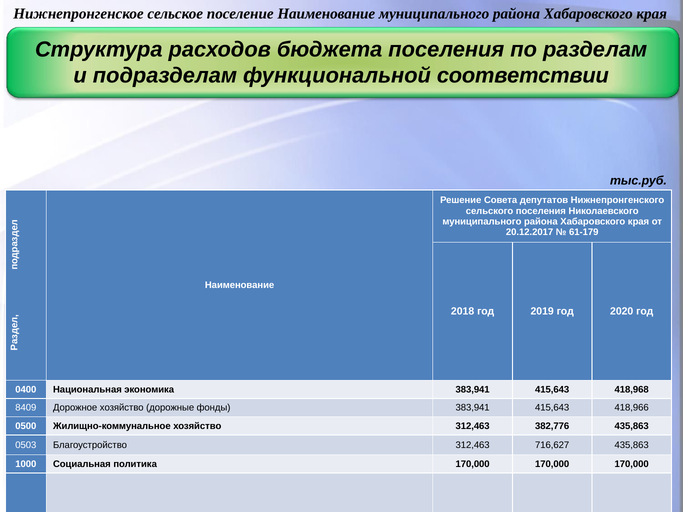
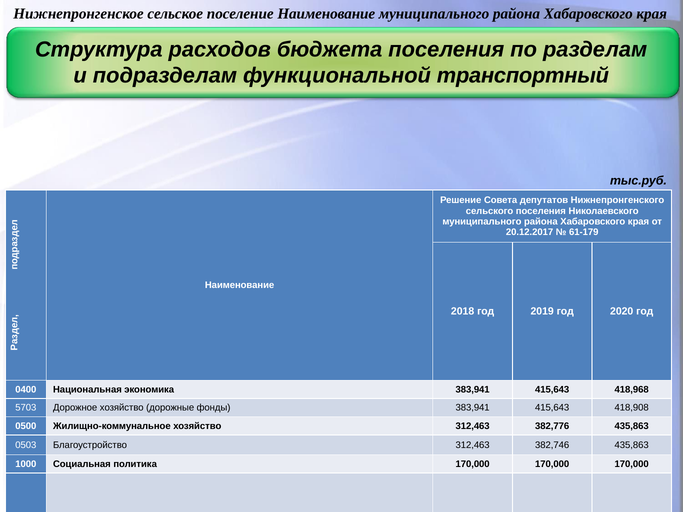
соответствии: соответствии -> транспортный
8409: 8409 -> 5703
418,966: 418,966 -> 418,908
716,627: 716,627 -> 382,746
